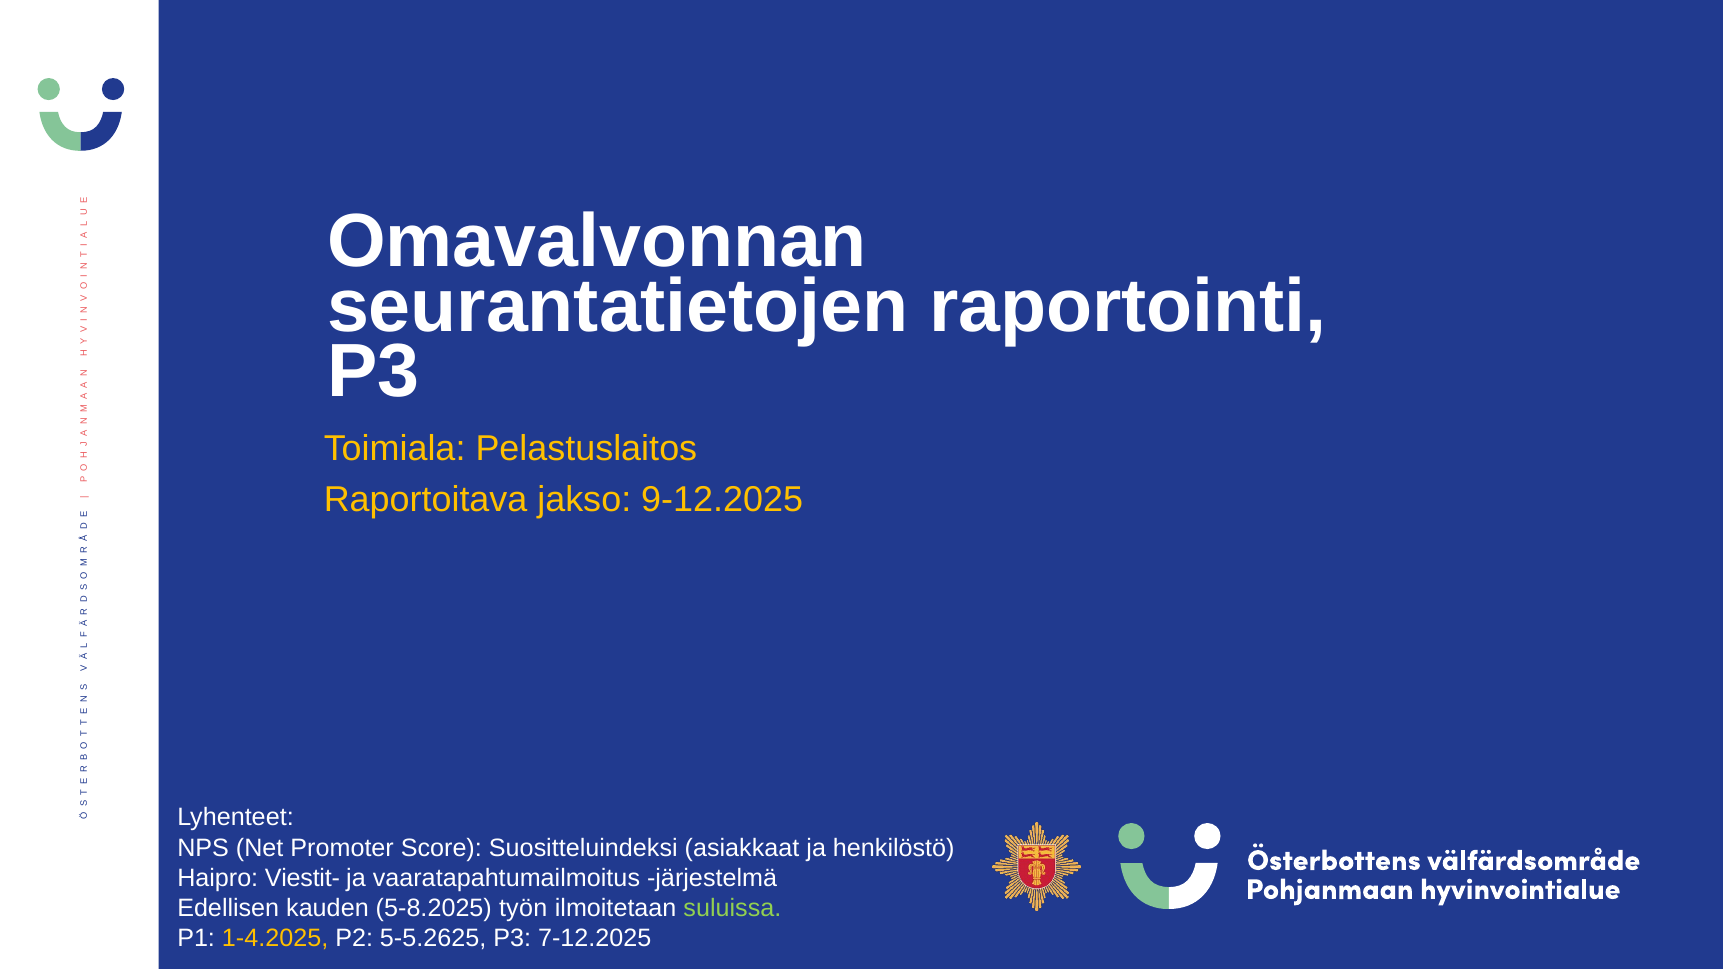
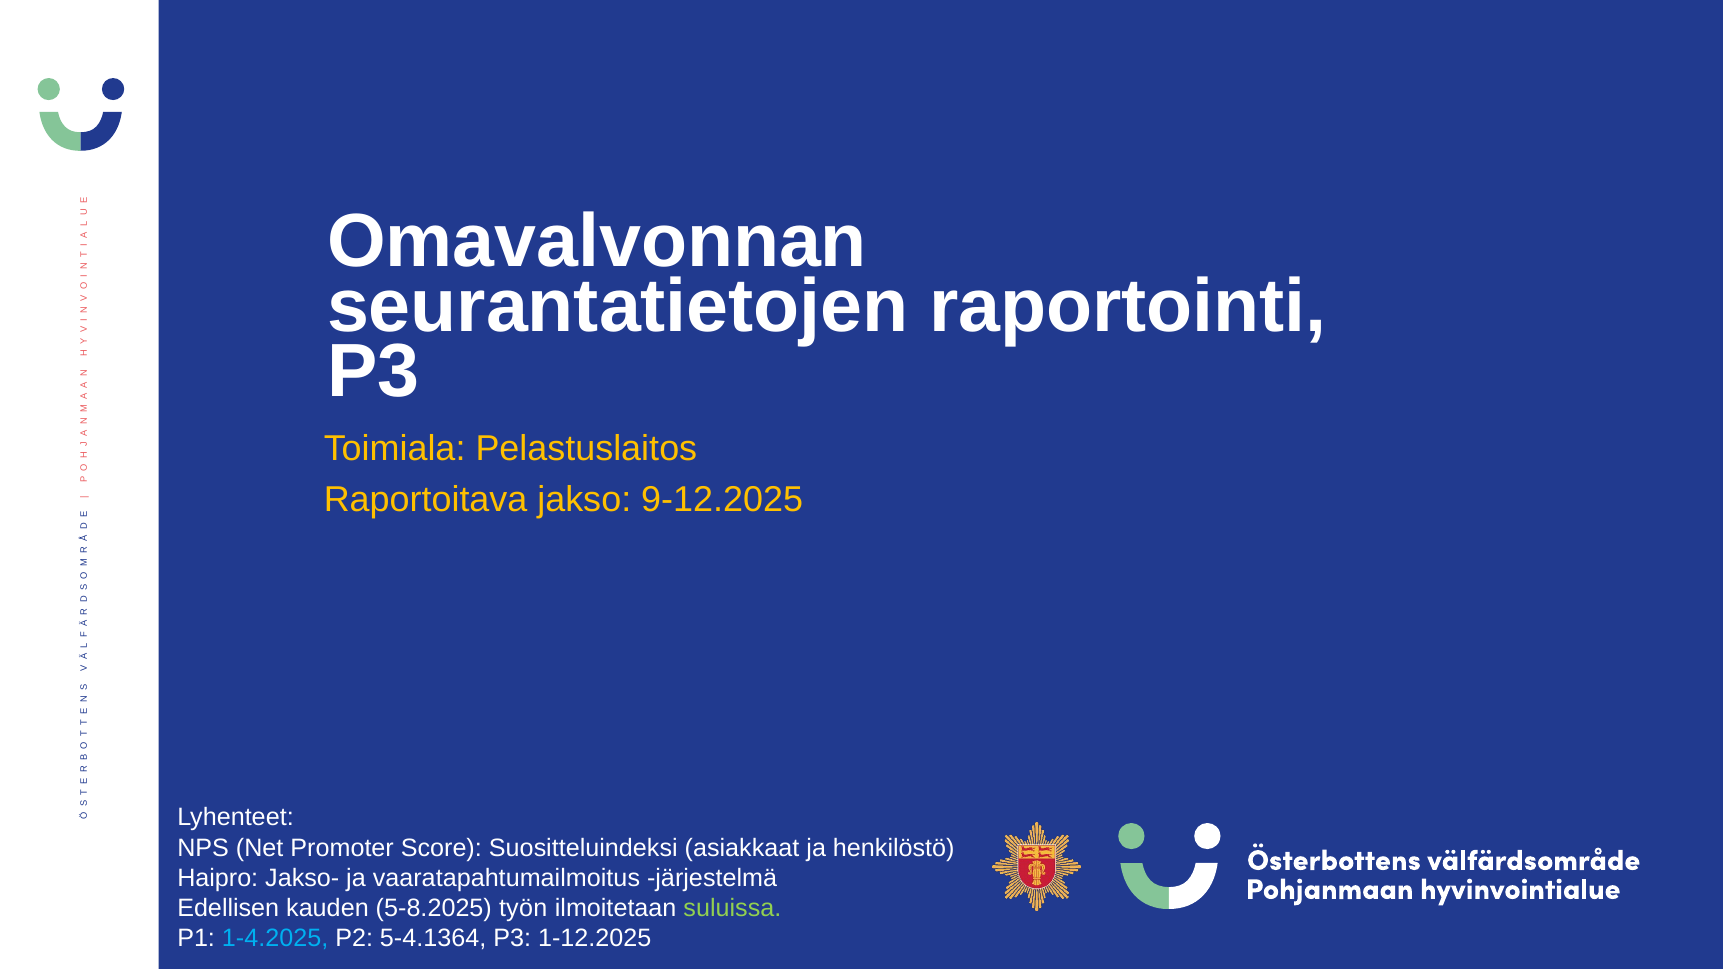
Viestit-: Viestit- -> Jakso-
1-4.2025 colour: yellow -> light blue
5-5.2625: 5-5.2625 -> 5-4.1364
7-12.2025: 7-12.2025 -> 1-12.2025
